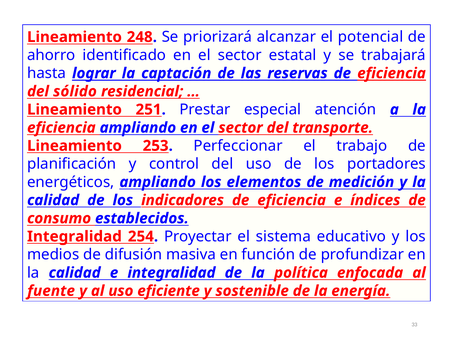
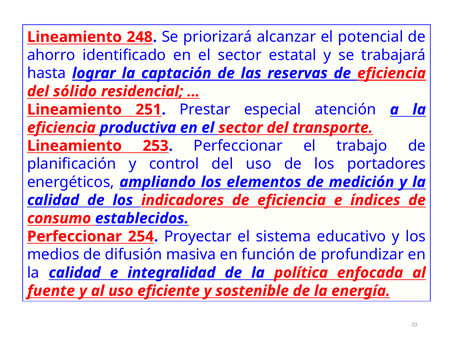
eficiencia ampliando: ampliando -> productiva
Integralidad at (74, 236): Integralidad -> Perfeccionar
